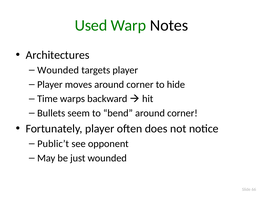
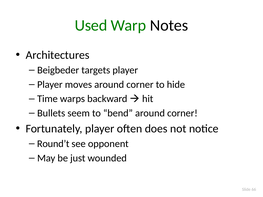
Wounded at (58, 70): Wounded -> Beigbeder
Public’t: Public’t -> Round’t
